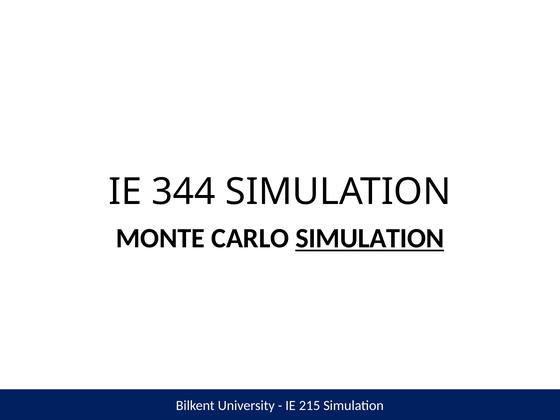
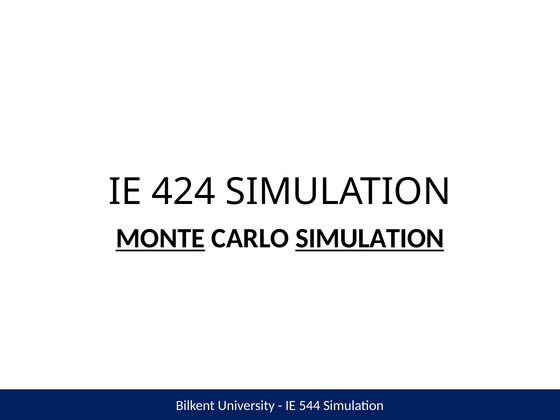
344: 344 -> 424
MONTE underline: none -> present
215: 215 -> 544
